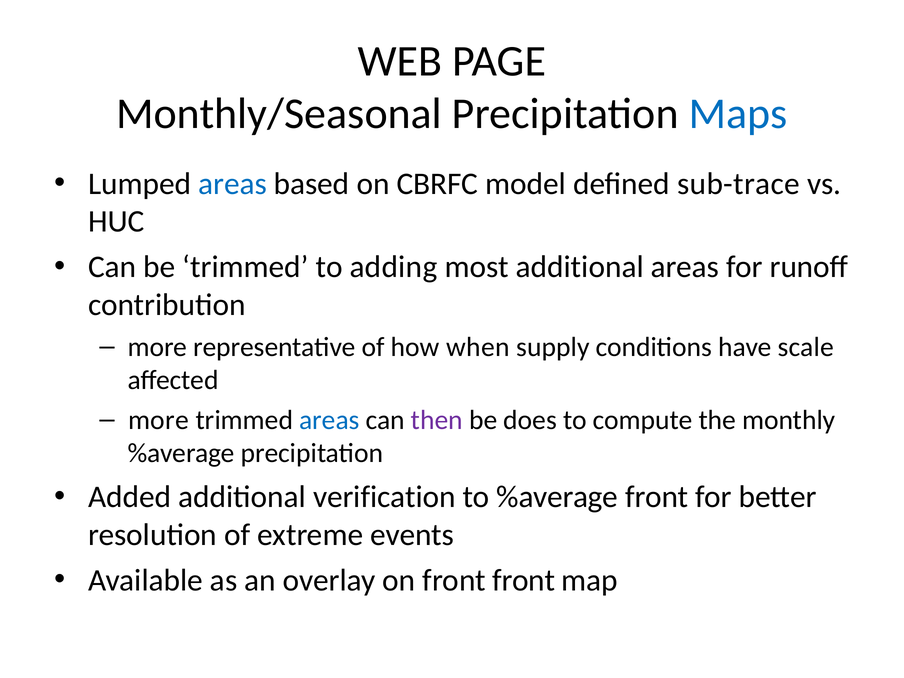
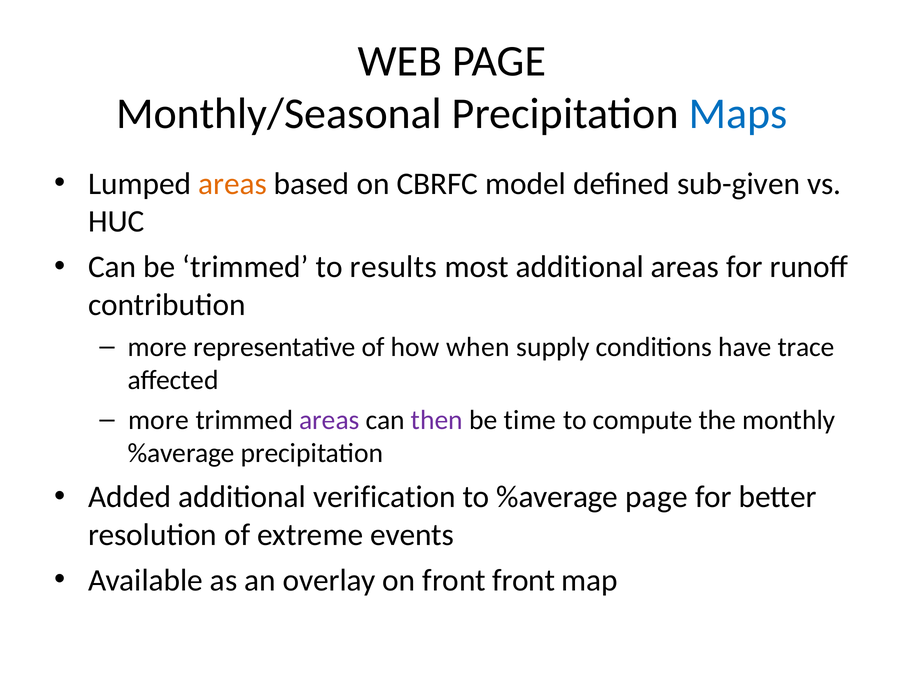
areas at (233, 184) colour: blue -> orange
sub-trace: sub-trace -> sub-given
adding: adding -> results
scale: scale -> trace
areas at (329, 420) colour: blue -> purple
does: does -> time
%average front: front -> page
